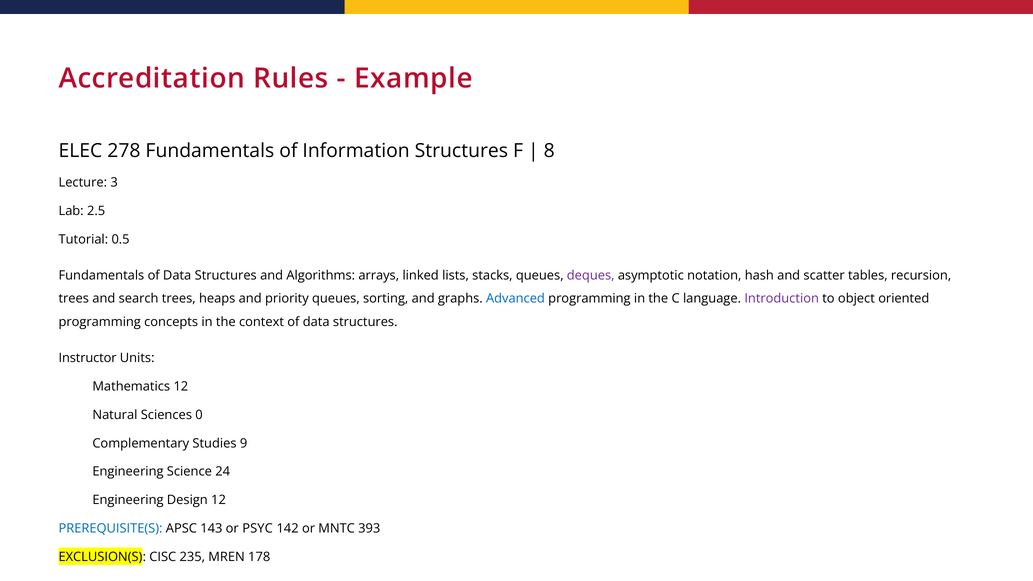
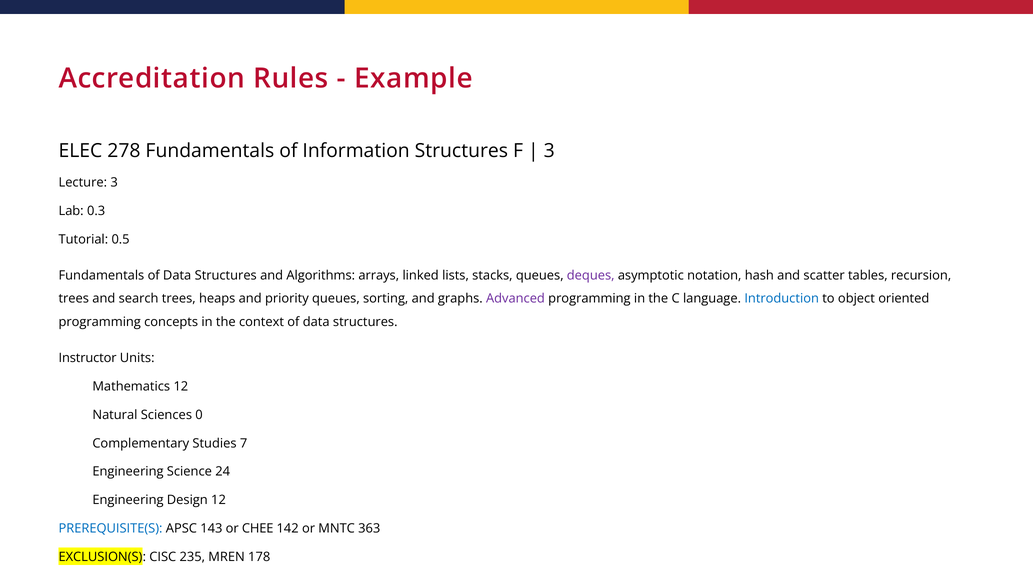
8 at (549, 151): 8 -> 3
2.5: 2.5 -> 0.3
Advanced colour: blue -> purple
Introduction colour: purple -> blue
9: 9 -> 7
PSYC: PSYC -> CHEE
393: 393 -> 363
